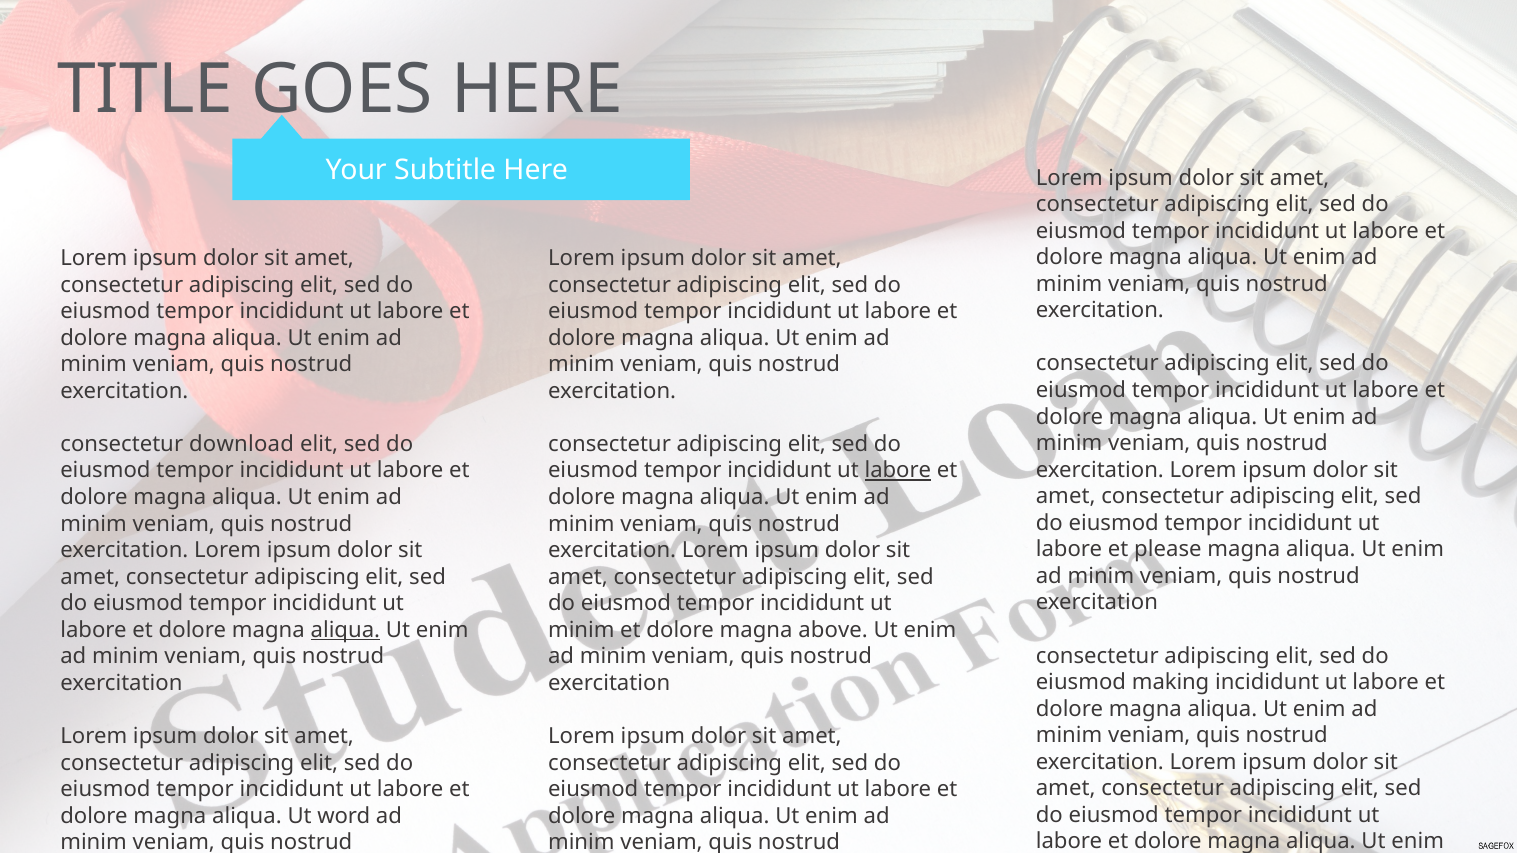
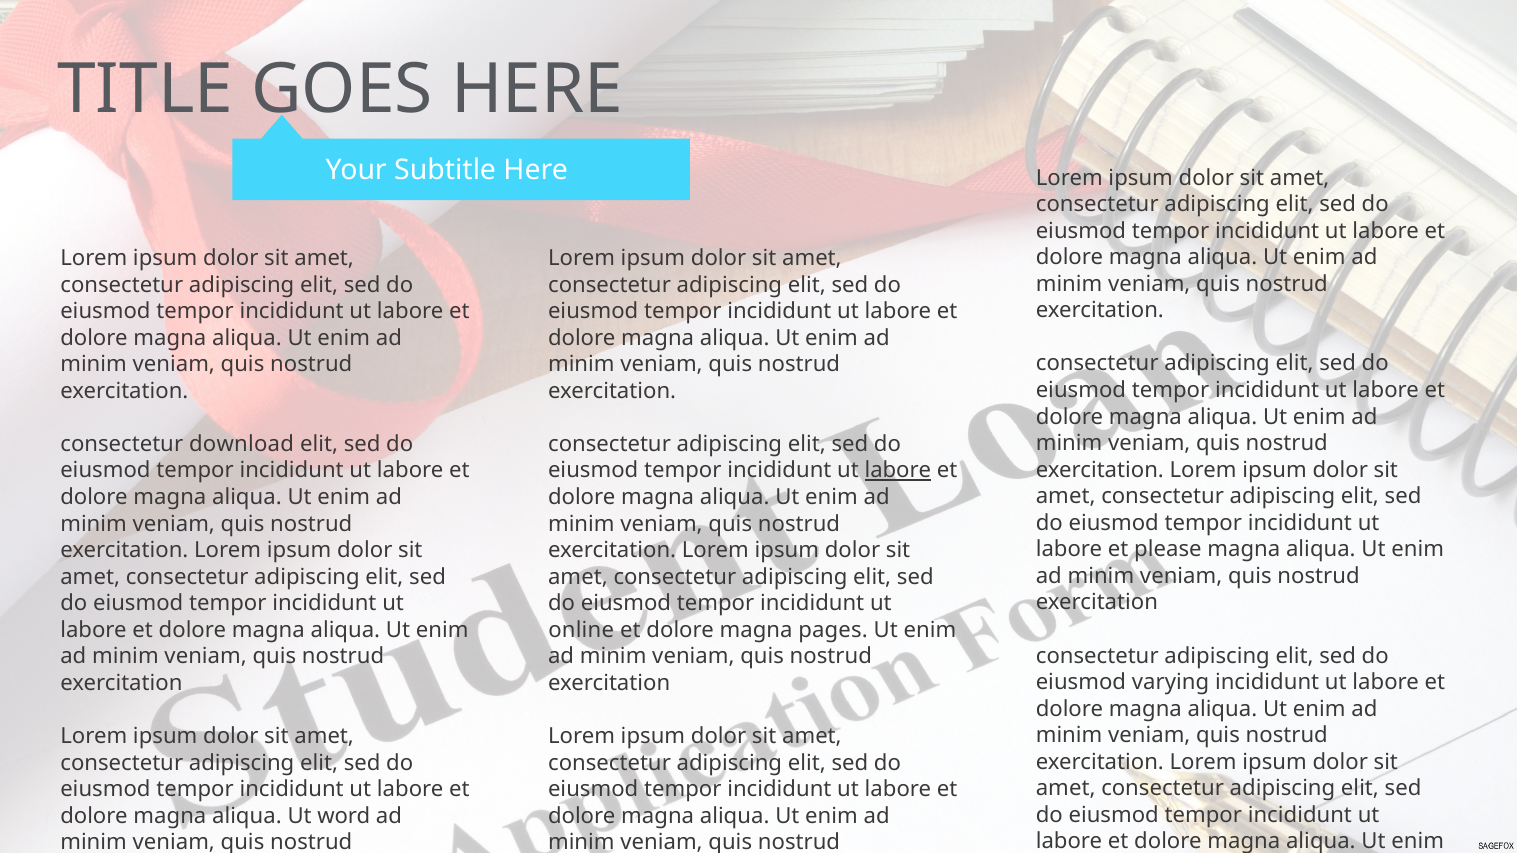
aliqua at (345, 630) underline: present -> none
minim at (581, 630): minim -> online
above: above -> pages
making: making -> varying
